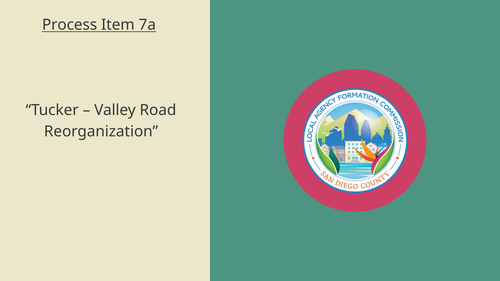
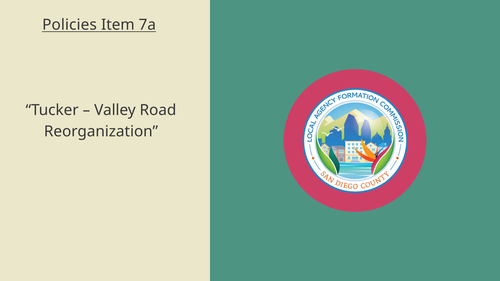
Process: Process -> Policies
